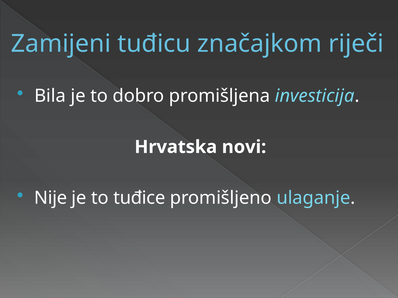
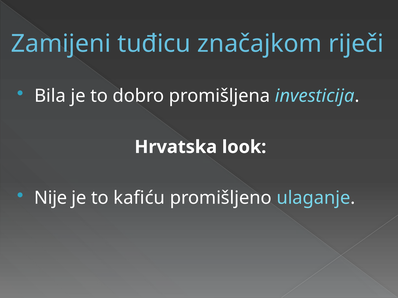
novi: novi -> look
tuđice: tuđice -> kafiću
